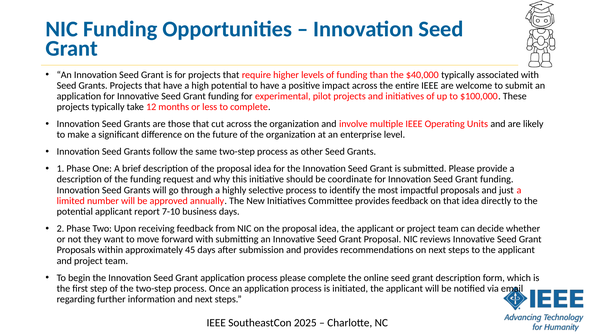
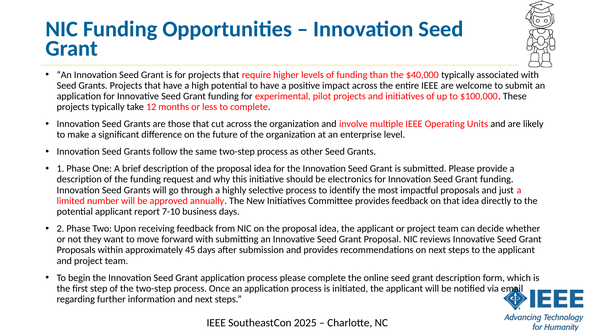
coordinate: coordinate -> electronics
